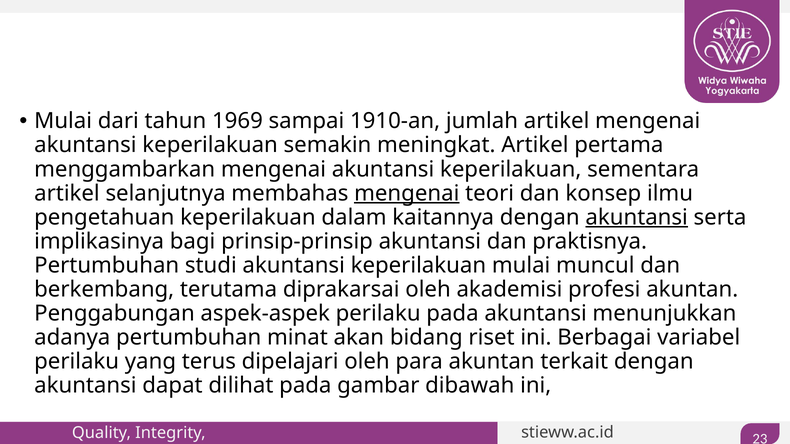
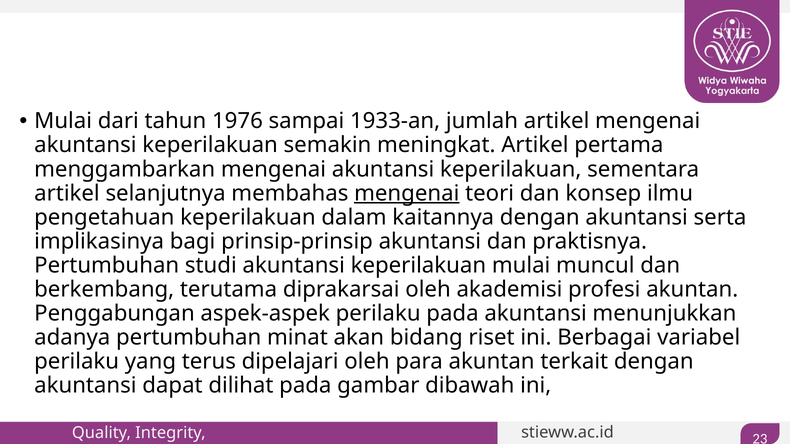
1969: 1969 -> 1976
1910-an: 1910-an -> 1933-an
akuntansi at (637, 217) underline: present -> none
